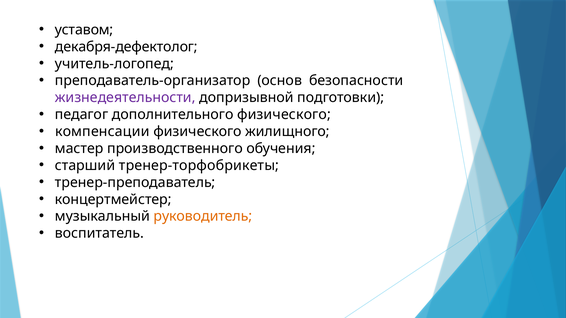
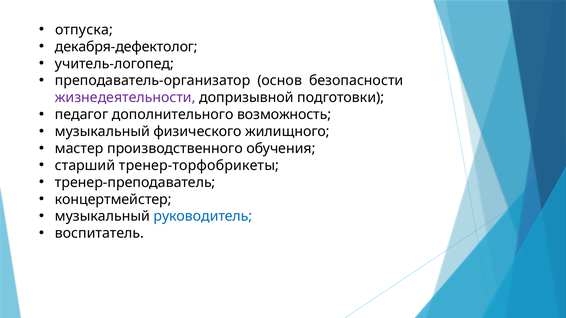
уставом: уставом -> отпуска
дополнительного физического: физического -> возможность
компенсации at (102, 132): компенсации -> музыкальный
руководитель colour: orange -> blue
